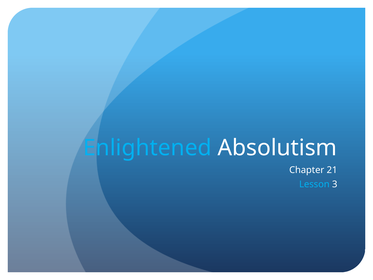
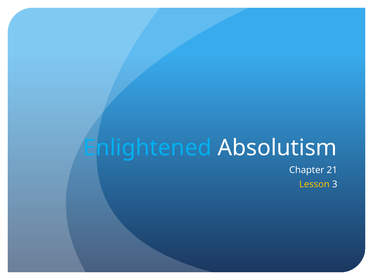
Lesson colour: light blue -> yellow
